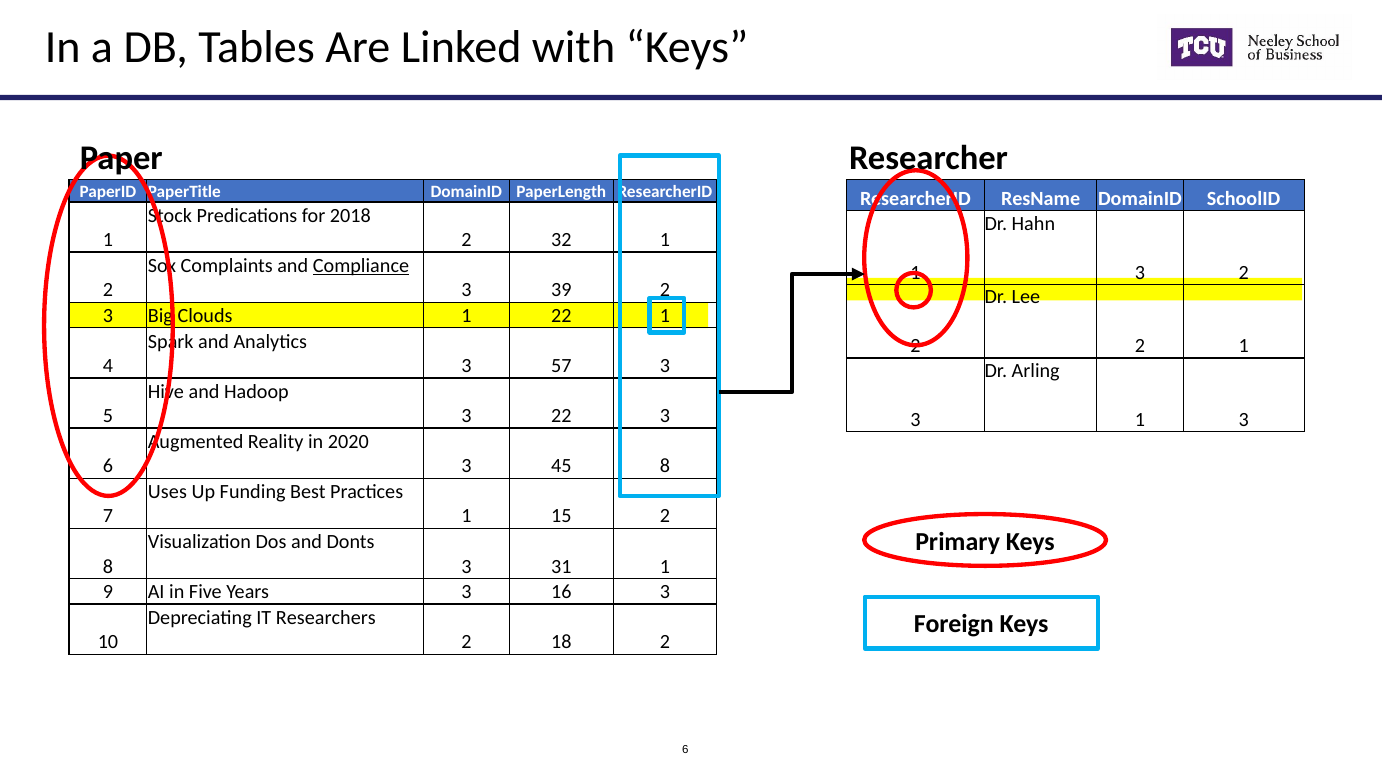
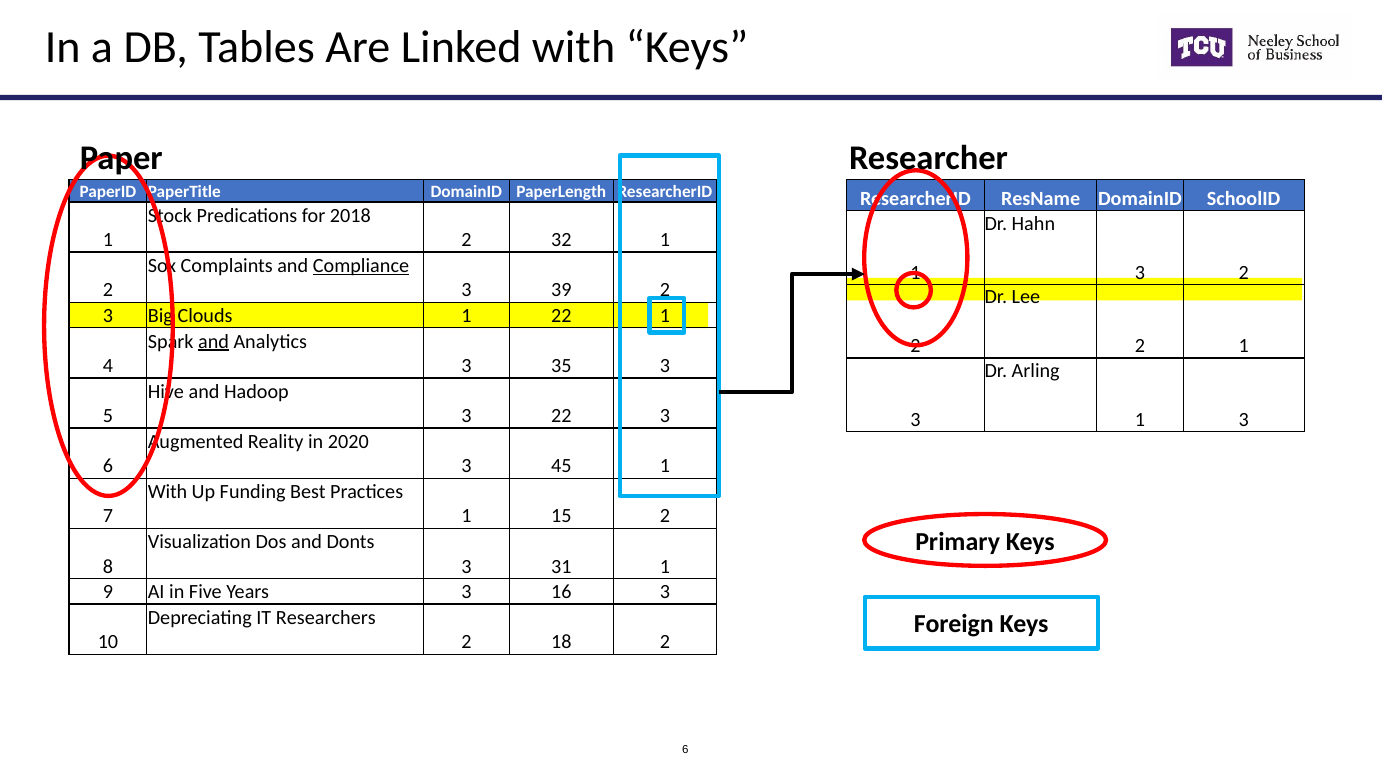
and at (214, 342) underline: none -> present
57: 57 -> 35
45 8: 8 -> 1
Uses at (167, 492): Uses -> With
